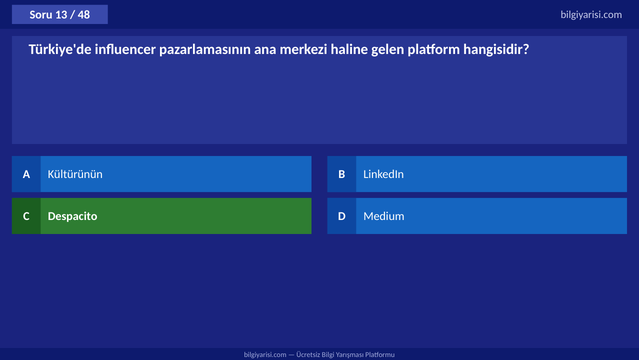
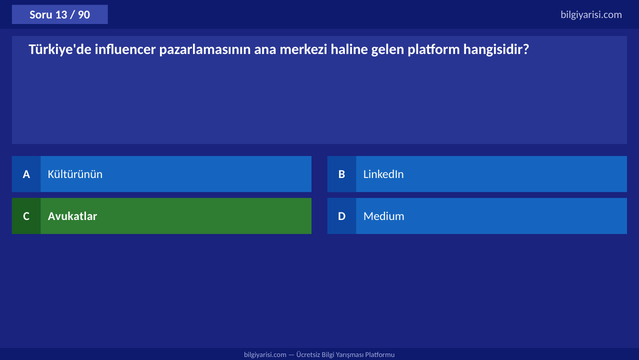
48: 48 -> 90
Despacito: Despacito -> Avukatlar
